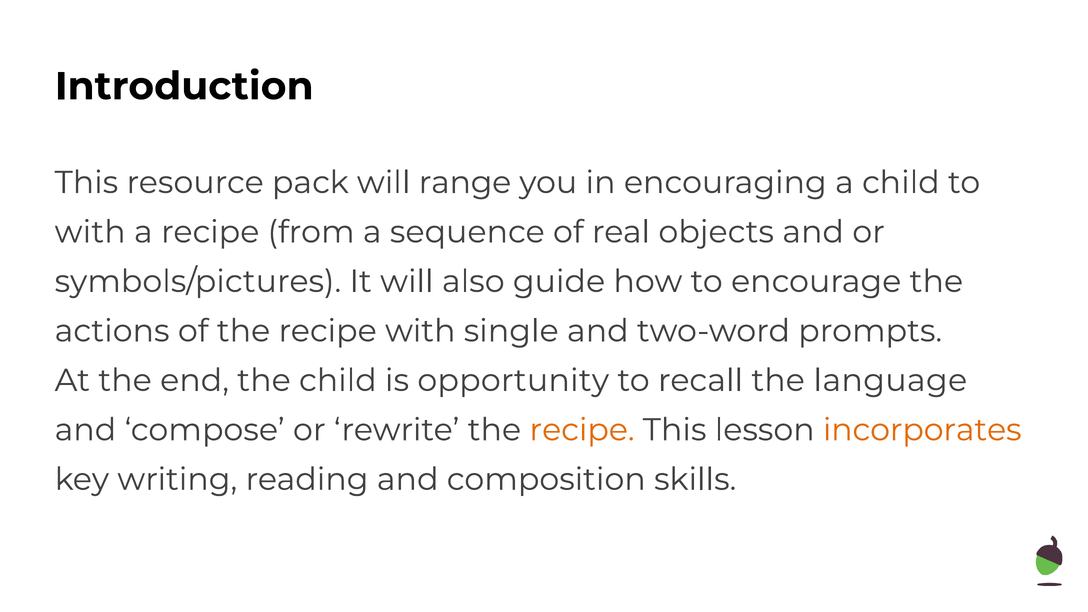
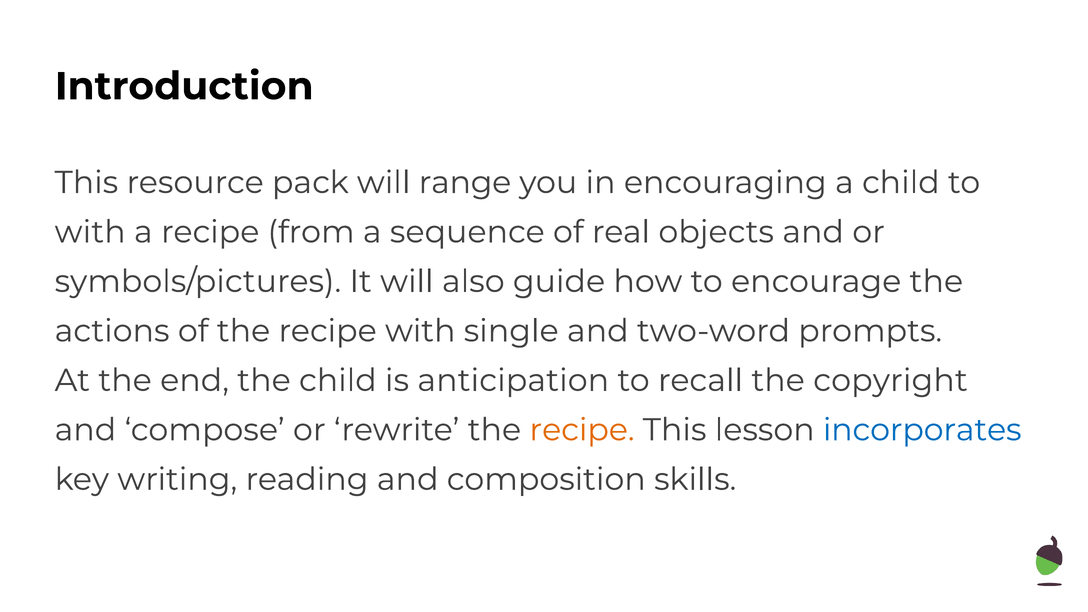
opportunity: opportunity -> anticipation
language: language -> copyright
incorporates colour: orange -> blue
